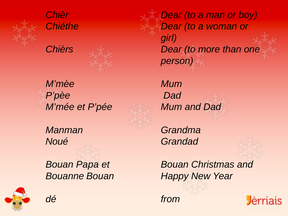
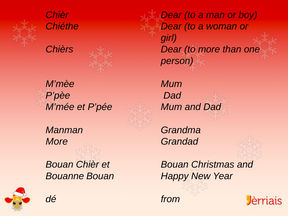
Noué at (57, 142): Noué -> More
Bouan Papa: Papa -> Chièr
